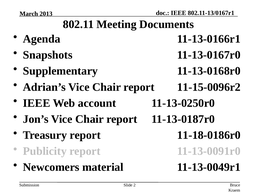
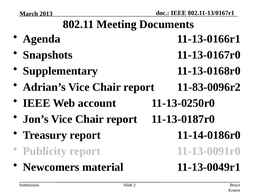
11-15-0096r2: 11-15-0096r2 -> 11-83-0096r2
11-18-0186r0: 11-18-0186r0 -> 11-14-0186r0
